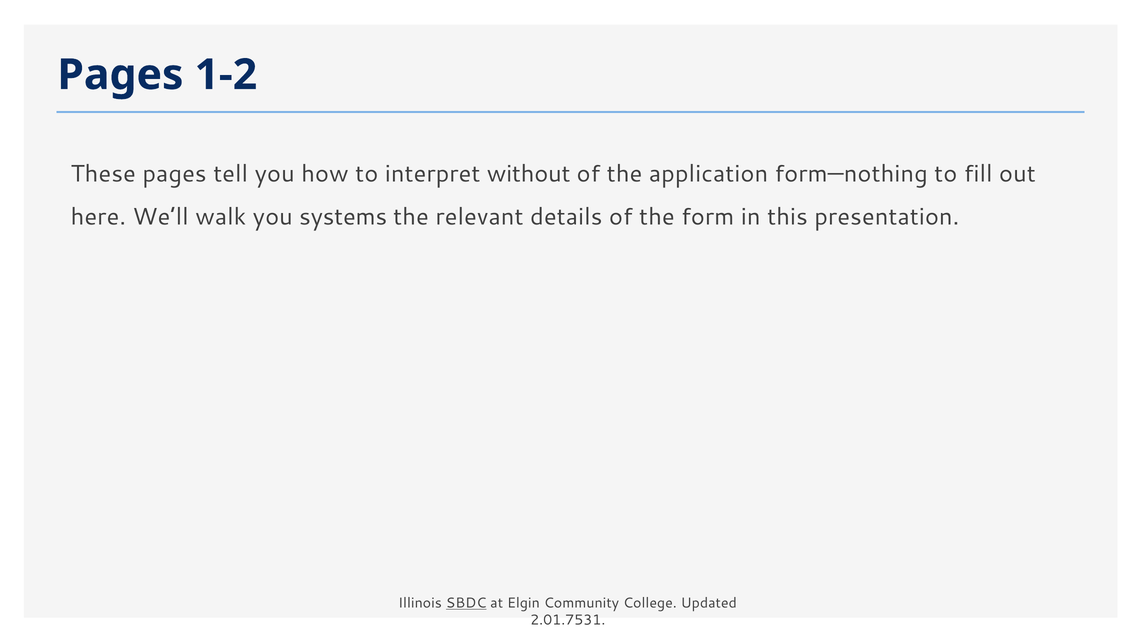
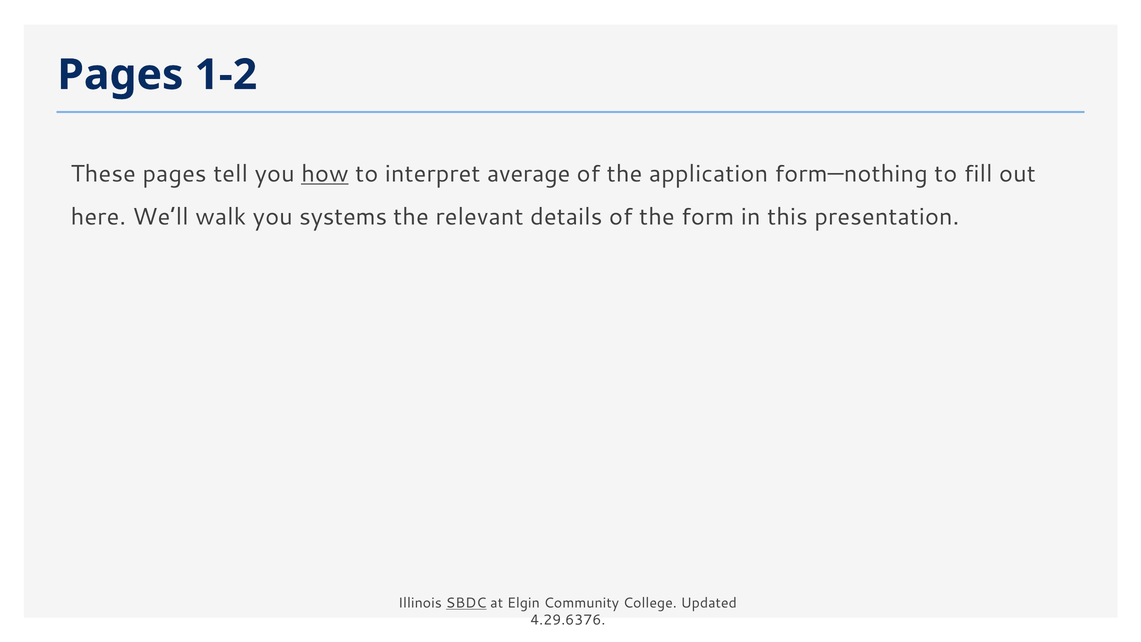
how underline: none -> present
without: without -> average
2.01.7531: 2.01.7531 -> 4.29.6376
